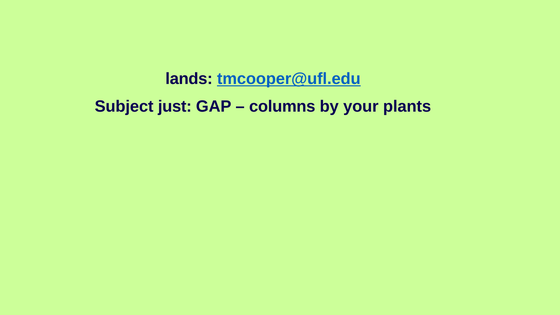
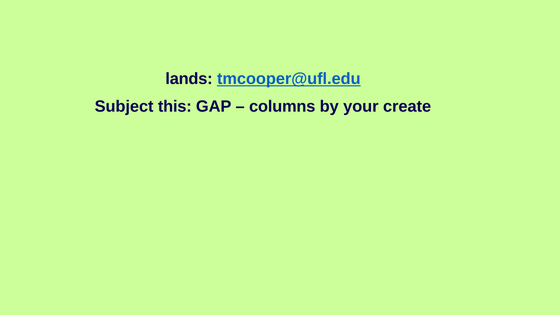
just: just -> this
plants: plants -> create
